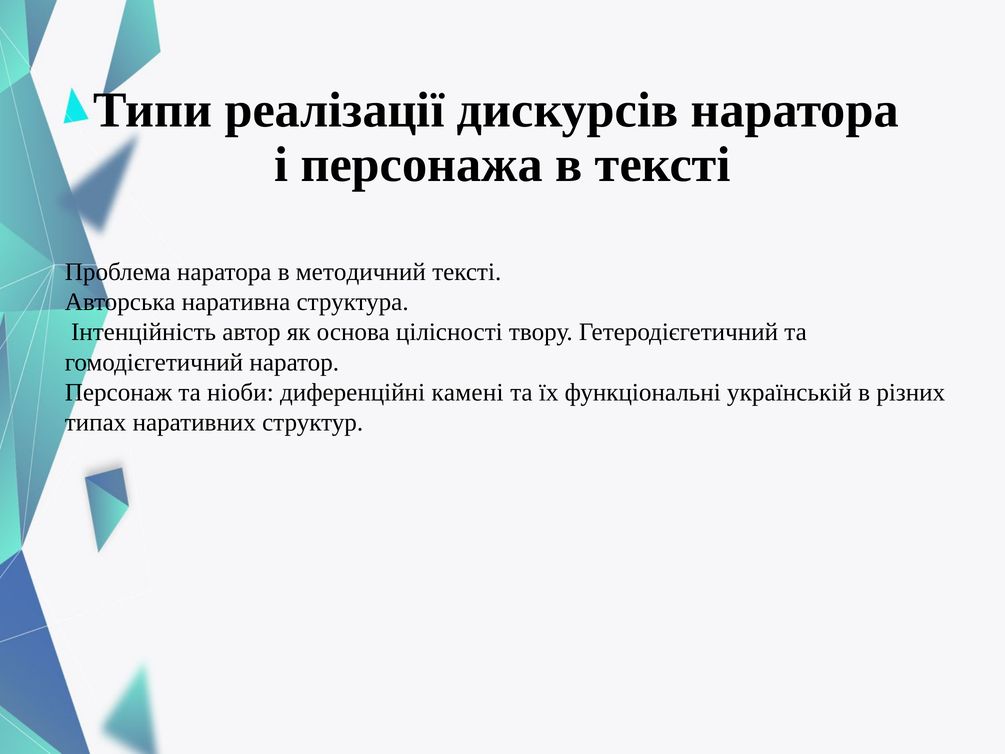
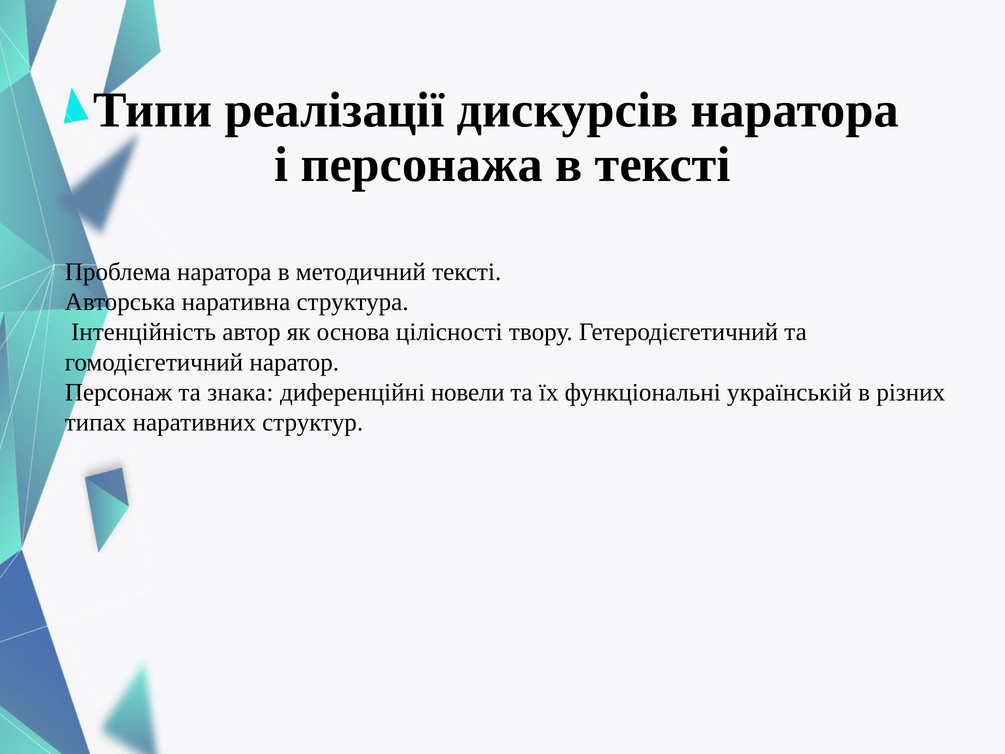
ніоби: ніоби -> знака
камені: камені -> новели
